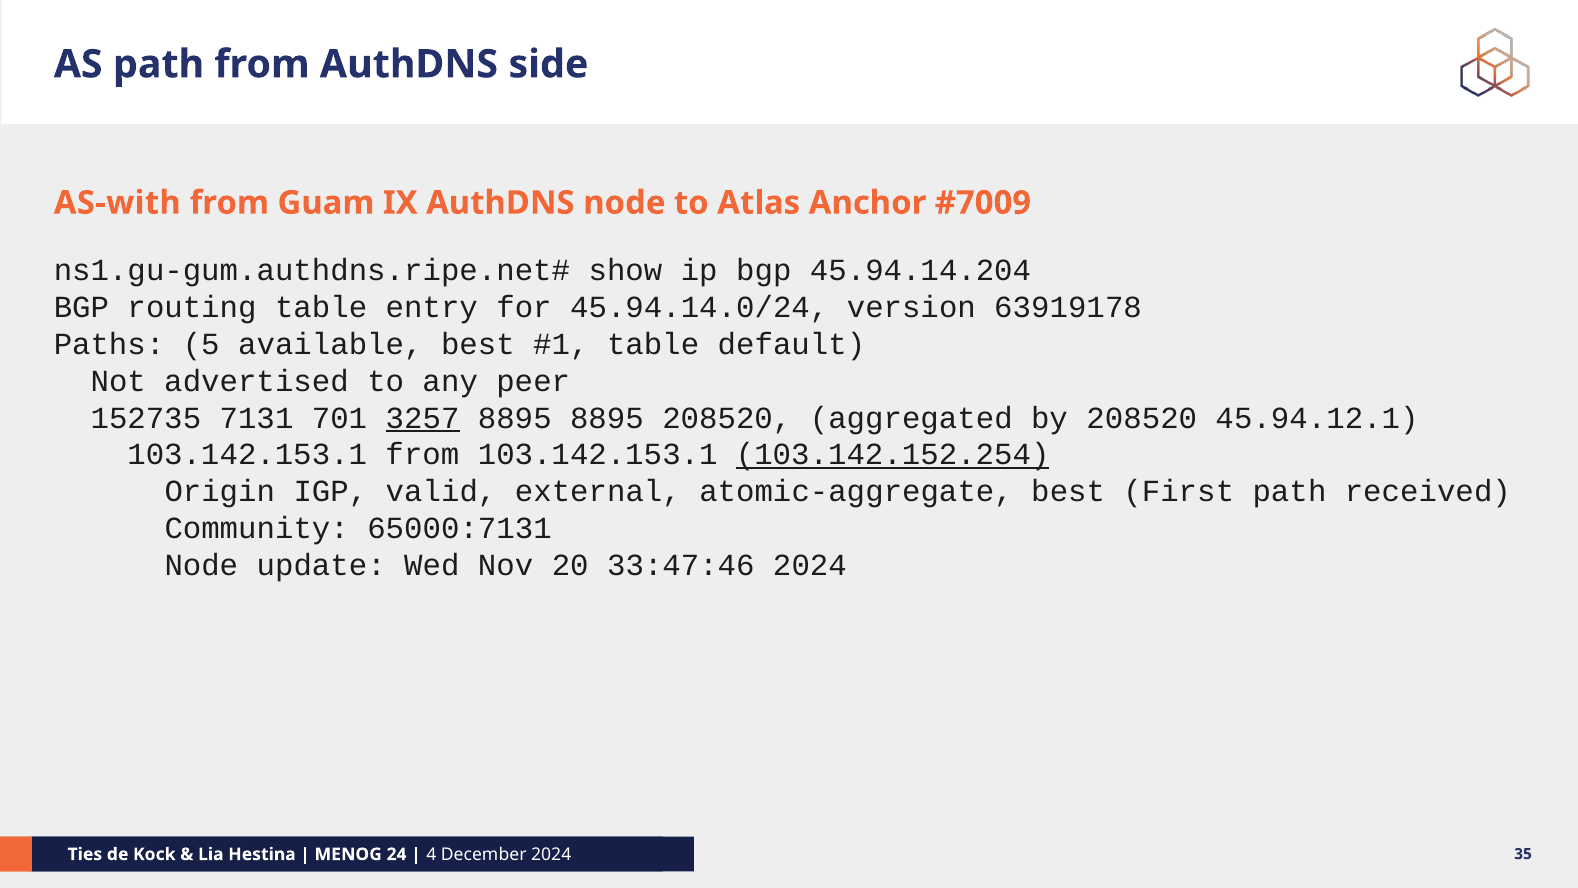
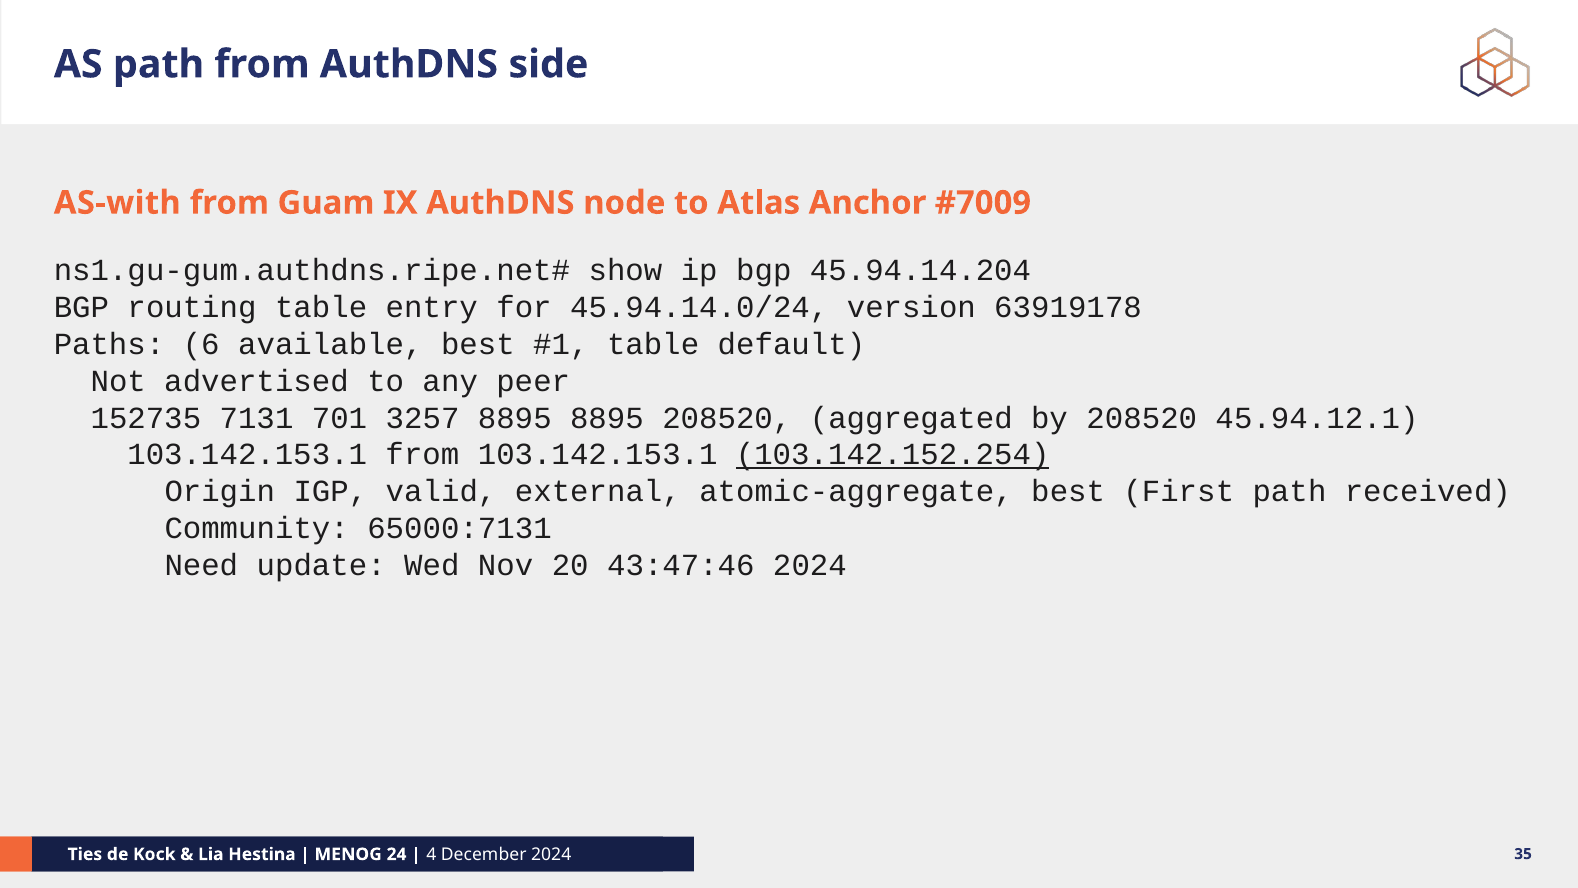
5: 5 -> 6
3257 underline: present -> none
Node at (201, 565): Node -> Need
33:47:46: 33:47:46 -> 43:47:46
